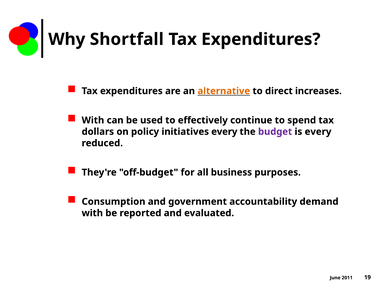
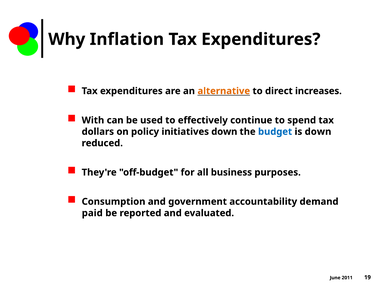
Shortfall: Shortfall -> Inflation
initiatives every: every -> down
budget colour: purple -> blue
is every: every -> down
with at (92, 213): with -> paid
